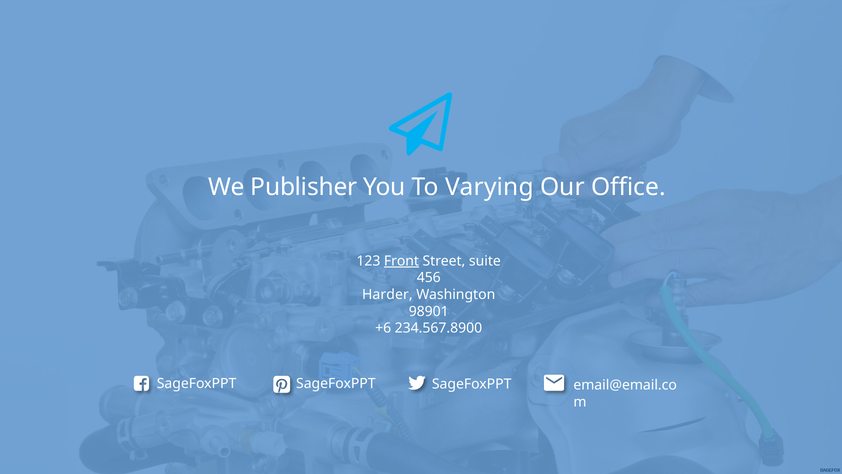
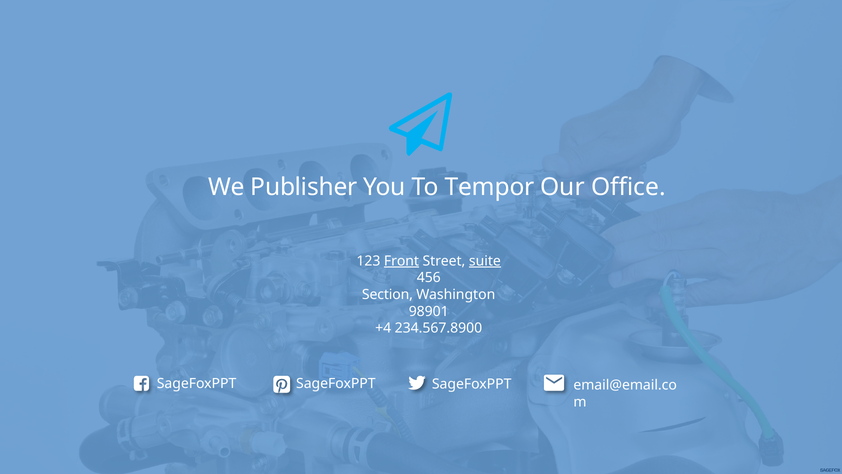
Varying: Varying -> Tempor
suite underline: none -> present
Harder: Harder -> Section
+6: +6 -> +4
